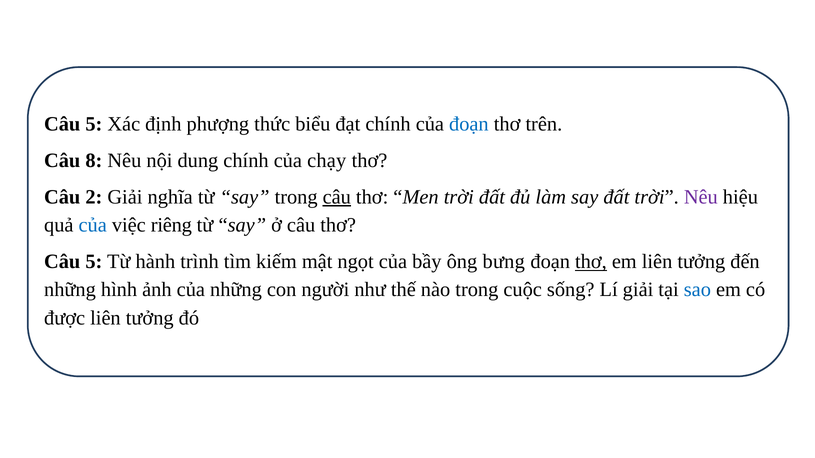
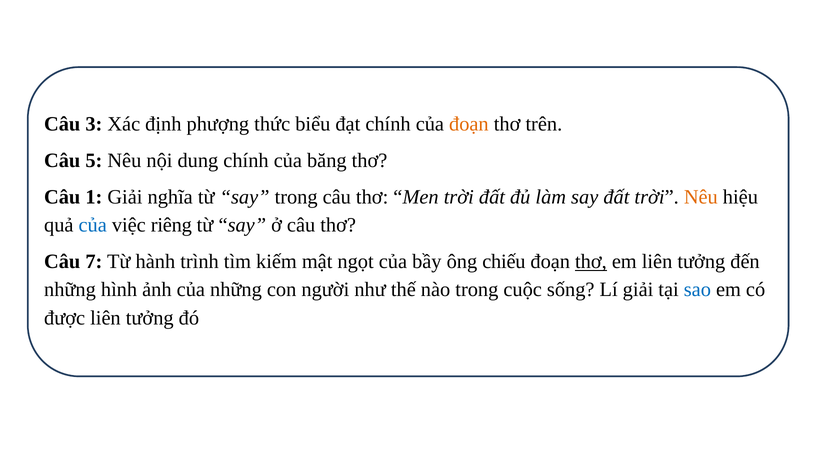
5 at (94, 124): 5 -> 3
đoạn at (469, 124) colour: blue -> orange
8: 8 -> 5
chạy: chạy -> băng
2: 2 -> 1
câu at (337, 197) underline: present -> none
Nêu at (701, 197) colour: purple -> orange
5 at (94, 262): 5 -> 7
bưng: bưng -> chiếu
